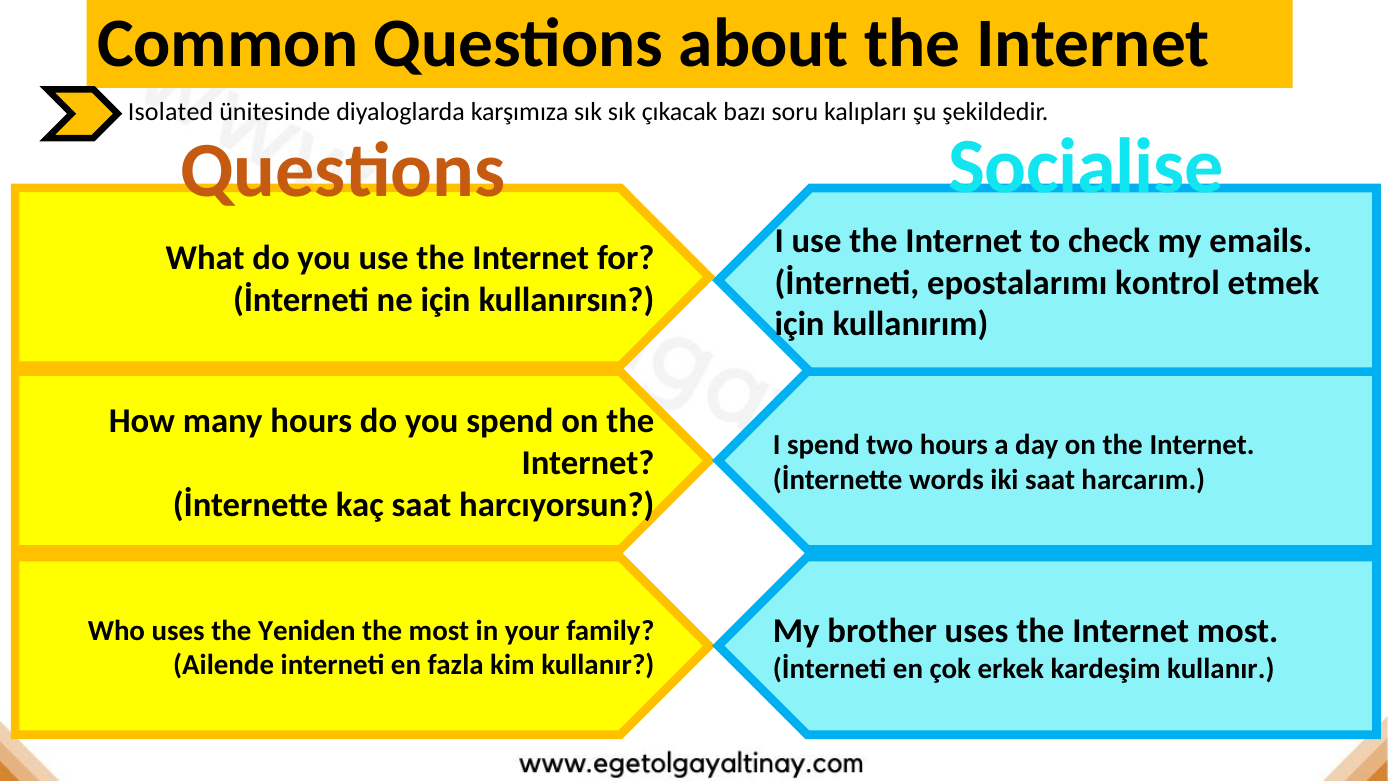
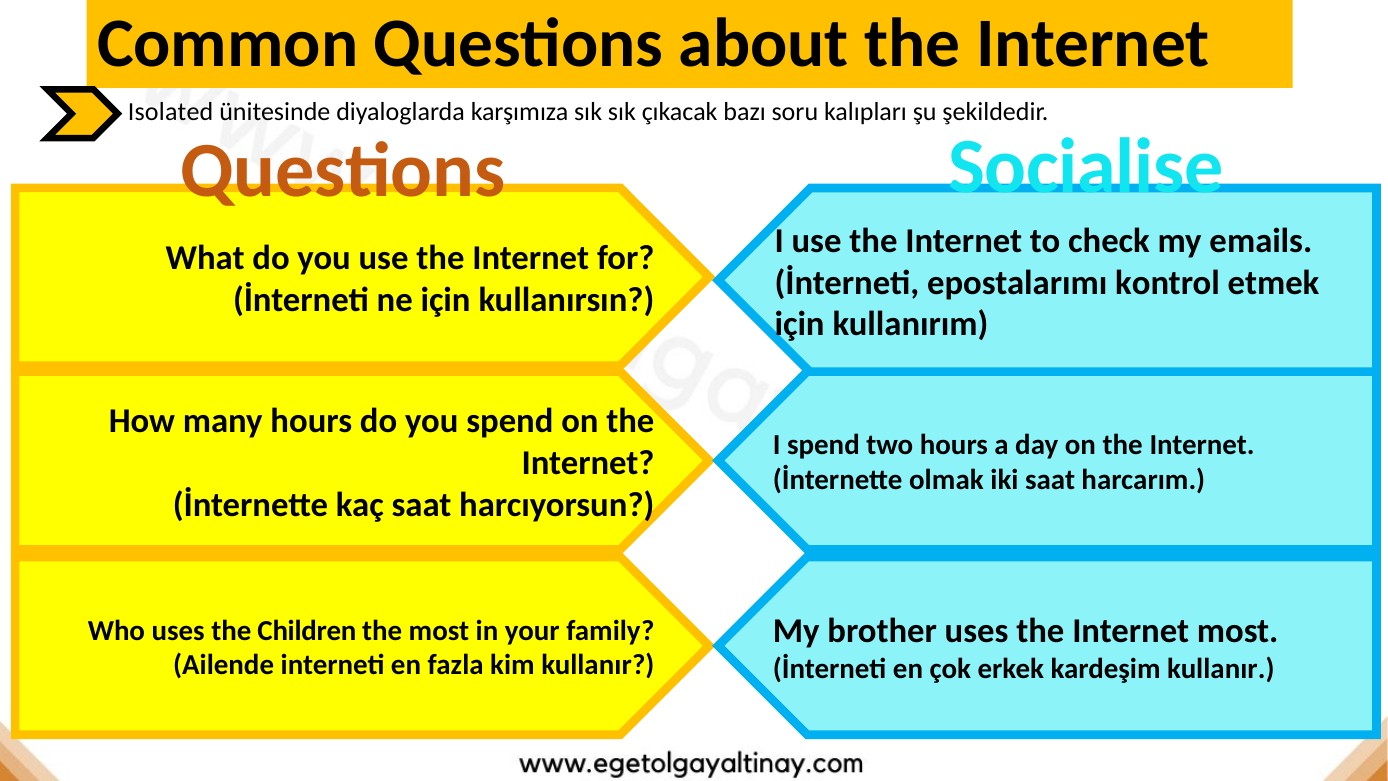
words: words -> olmak
Yeniden: Yeniden -> Children
